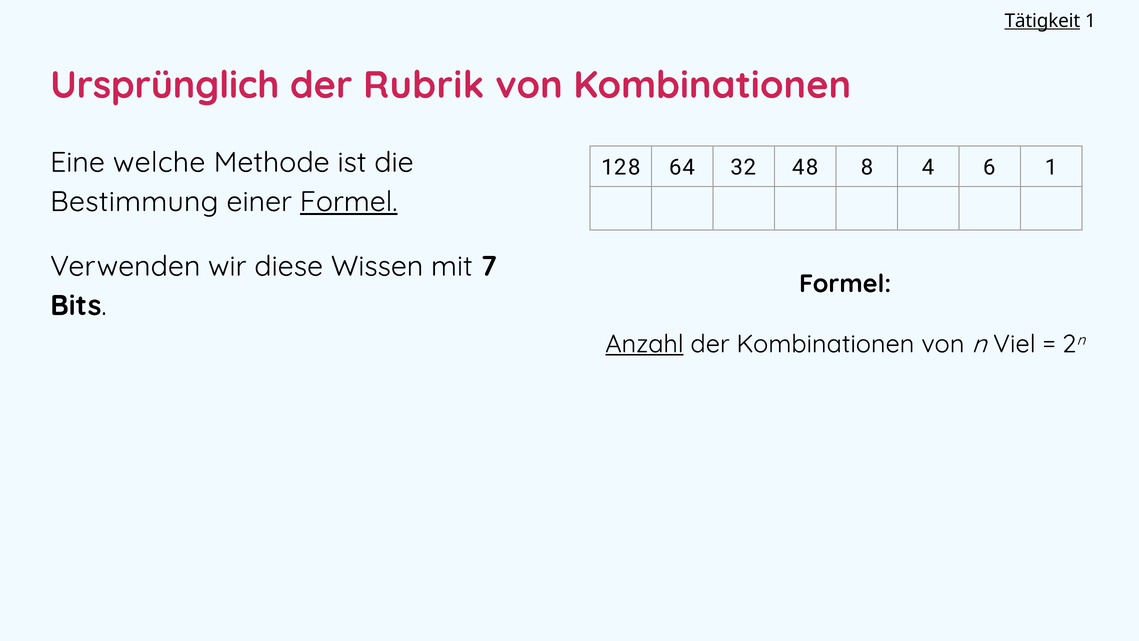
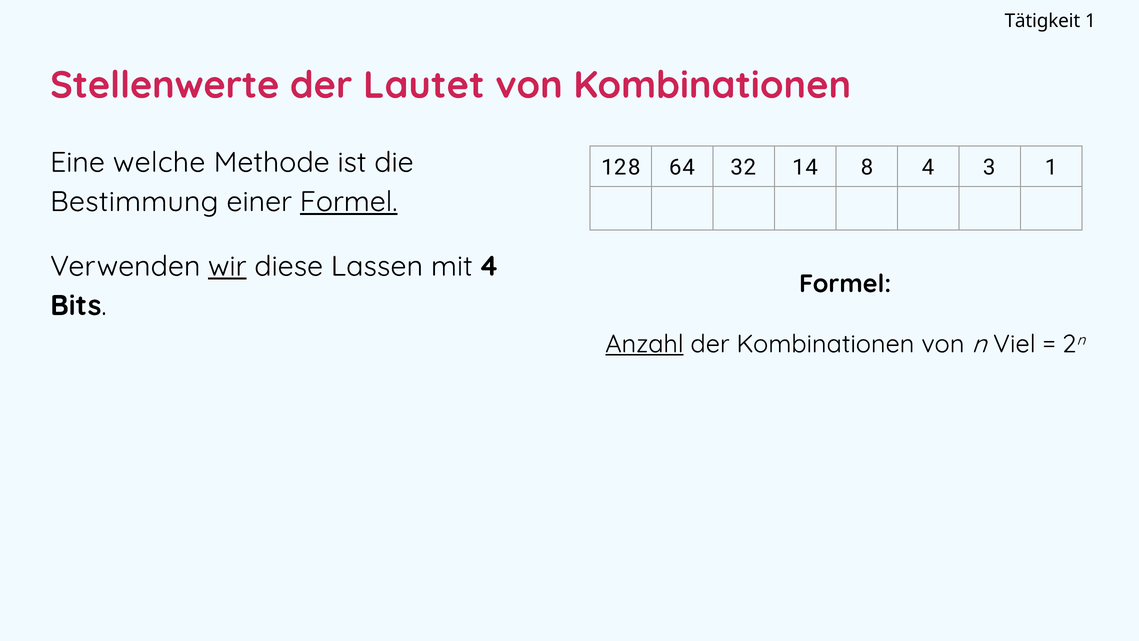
Tätigkeit underline: present -> none
Ursprünglich: Ursprünglich -> Stellenwerte
Rubrik: Rubrik -> Lautet
48: 48 -> 14
6: 6 -> 3
wir underline: none -> present
Wissen: Wissen -> Lassen
mit 7: 7 -> 4
